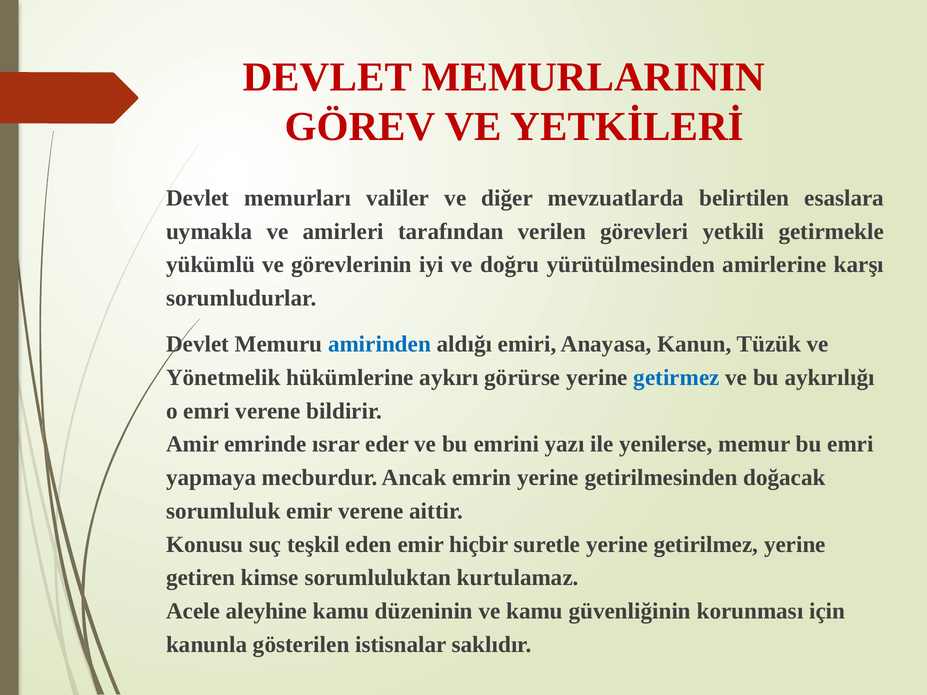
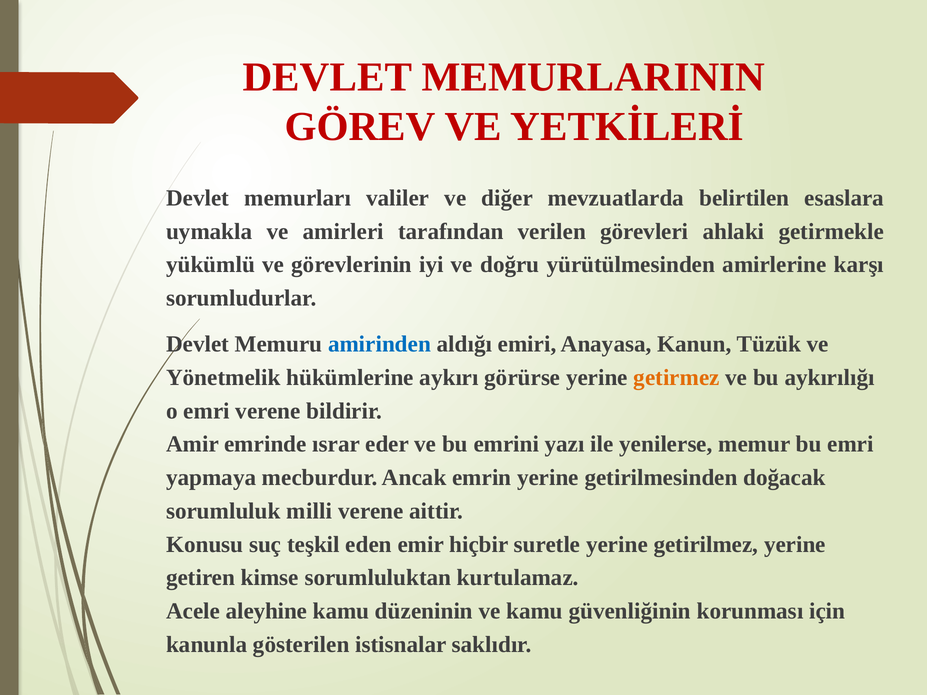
yetkili: yetkili -> ahlaki
getirmez colour: blue -> orange
sorumluluk emir: emir -> milli
